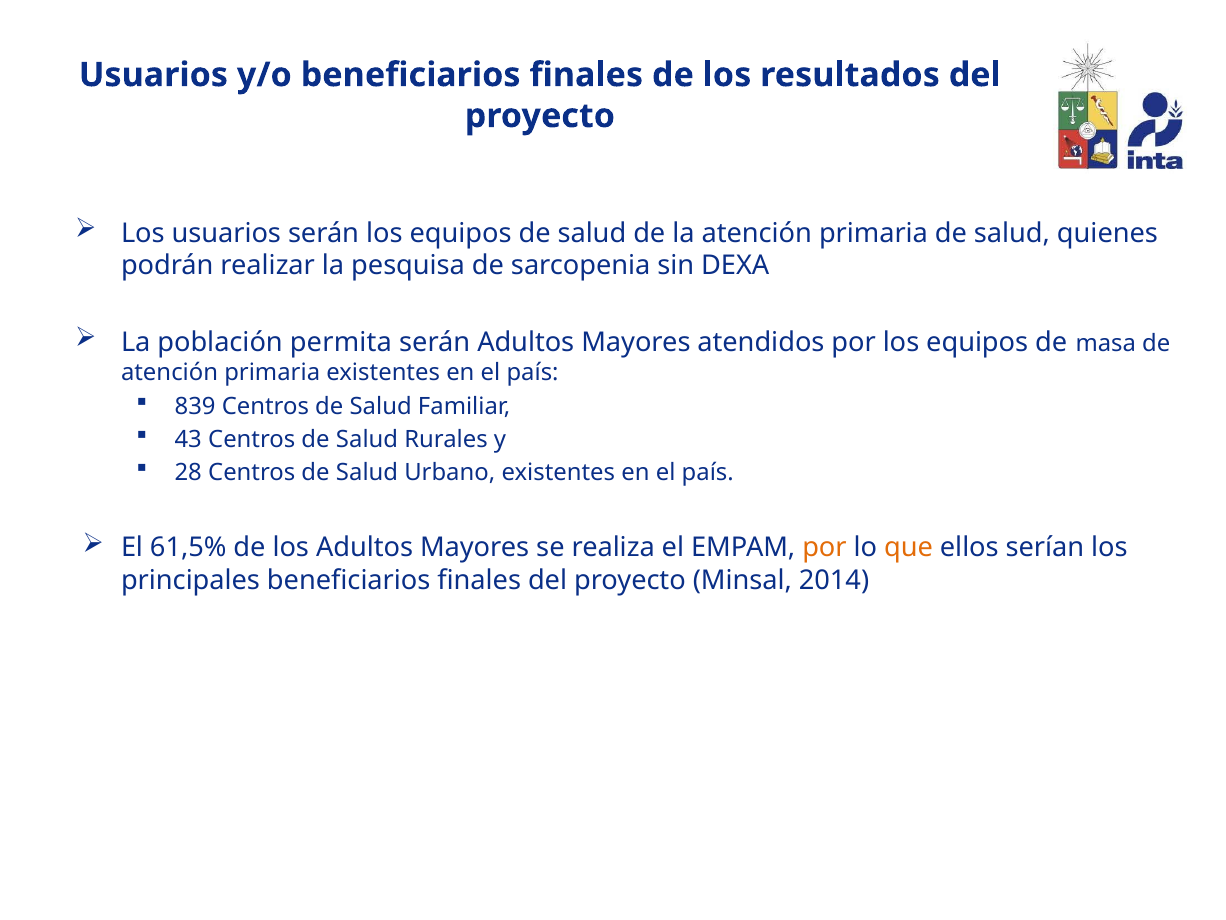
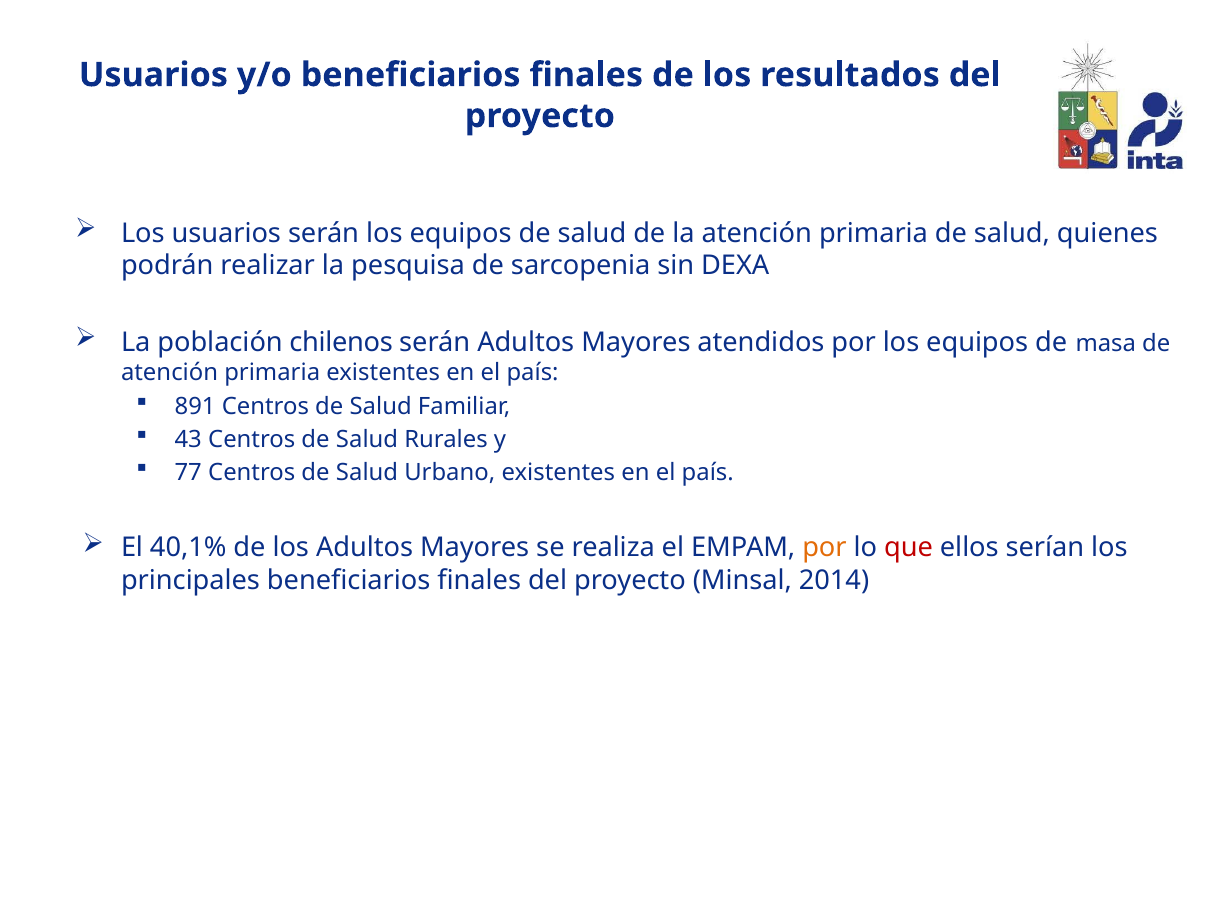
permita: permita -> chilenos
839: 839 -> 891
28: 28 -> 77
61,5%: 61,5% -> 40,1%
que colour: orange -> red
